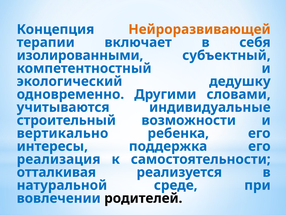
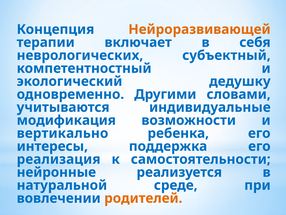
изолированными: изолированными -> неврологических
строительный: строительный -> модификация
отталкивая: отталкивая -> нейронные
родителей colour: black -> orange
